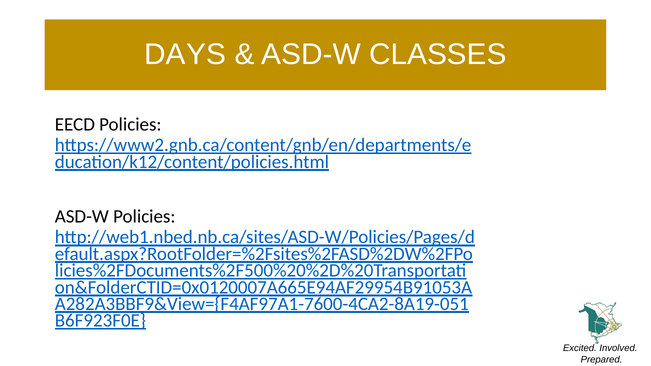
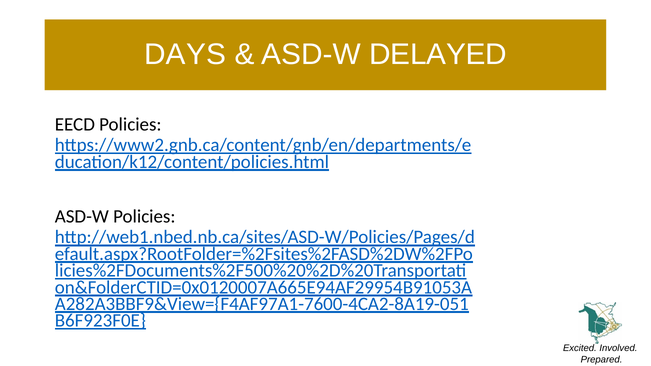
CLASSES: CLASSES -> DELAYED
